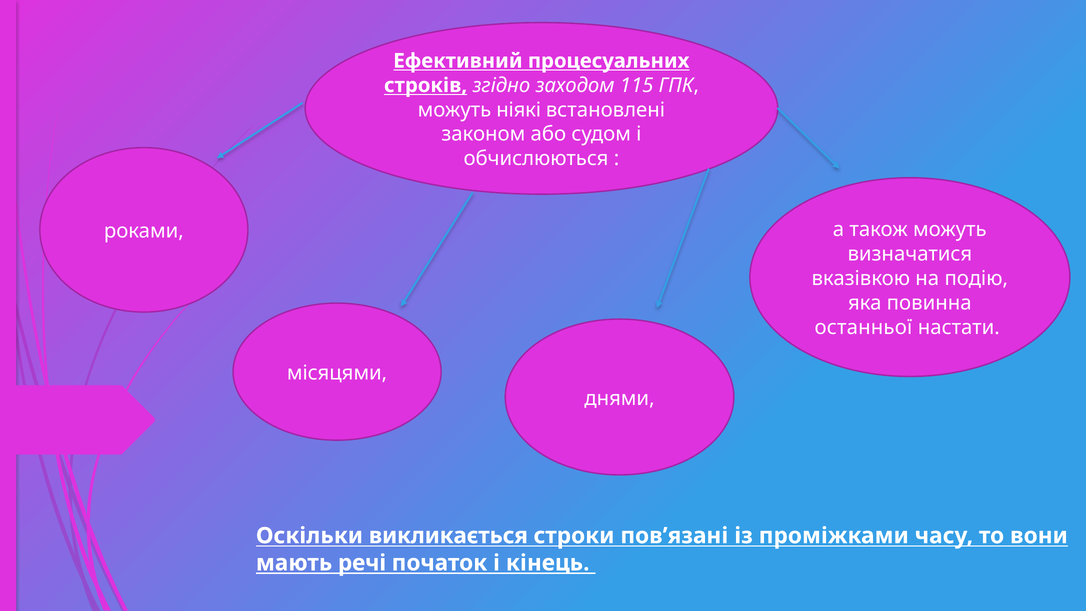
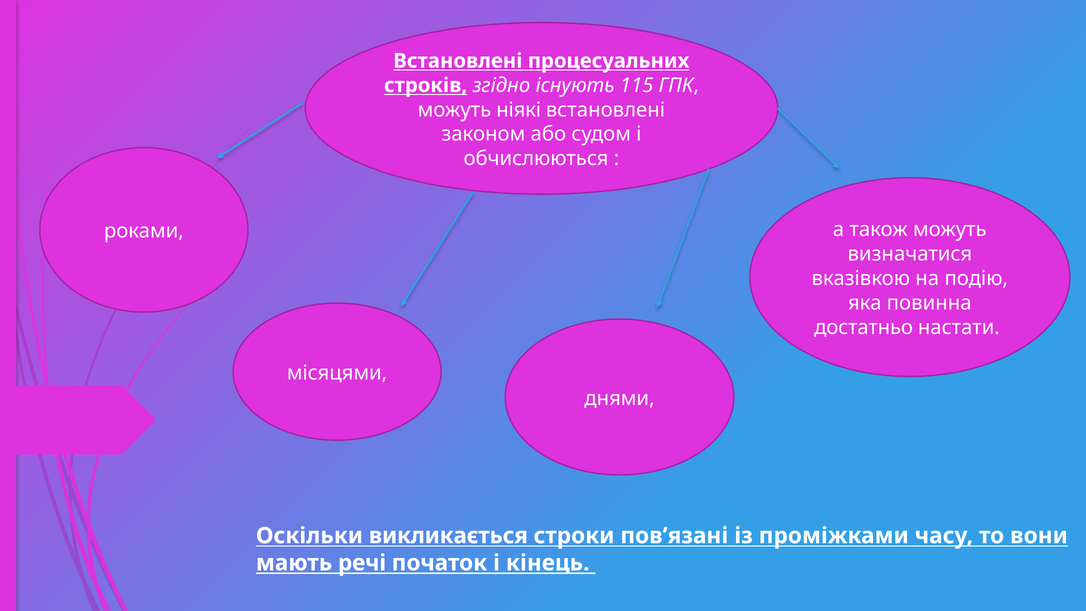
Ефективний at (458, 61): Ефективний -> Встановлені
заходом: заходом -> існують
останньої: останньої -> достатньо
